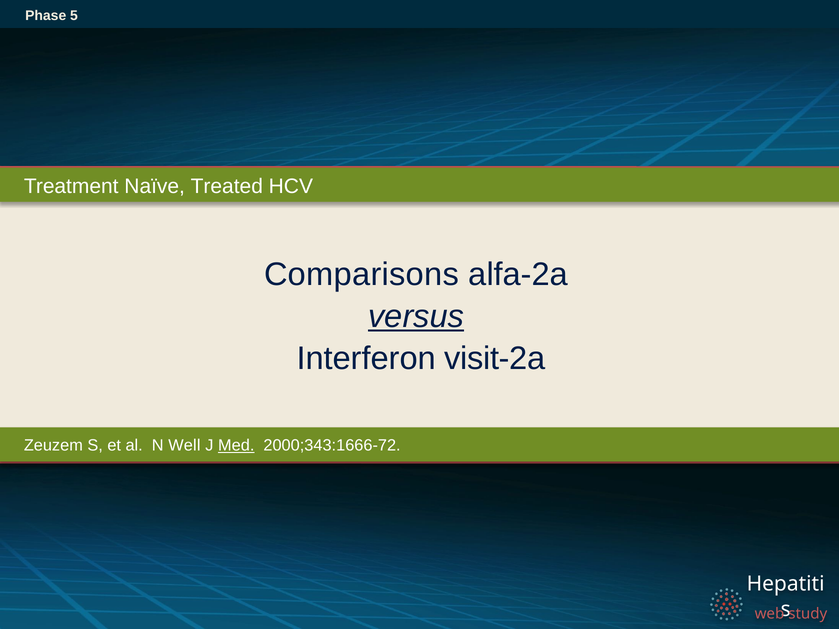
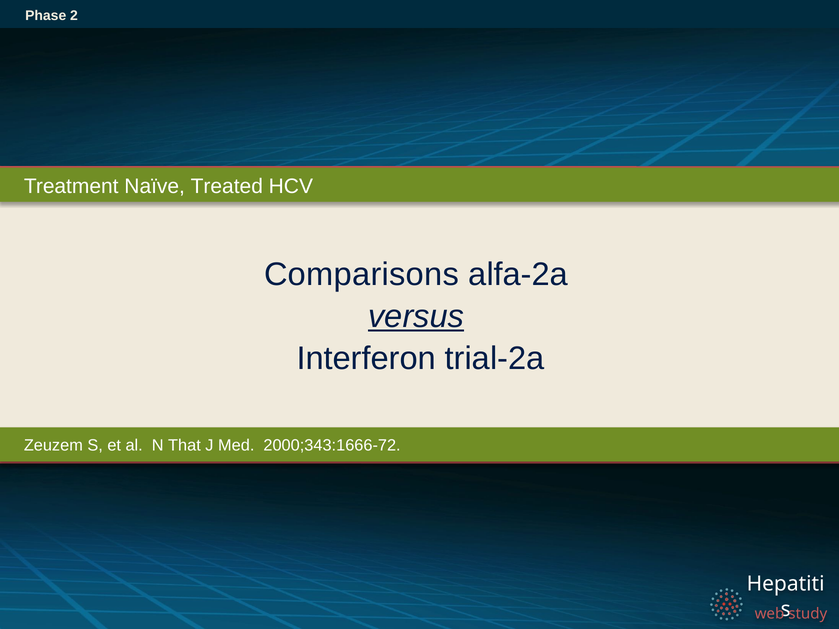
5: 5 -> 2
visit-2a: visit-2a -> trial-2a
Well: Well -> That
Med underline: present -> none
